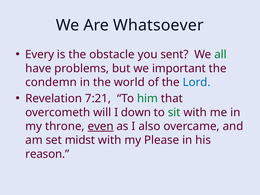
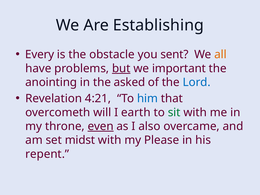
Whatsoever: Whatsoever -> Establishing
all colour: green -> orange
but underline: none -> present
condemn: condemn -> anointing
world: world -> asked
7:21: 7:21 -> 4:21
him colour: green -> blue
down: down -> earth
reason: reason -> repent
